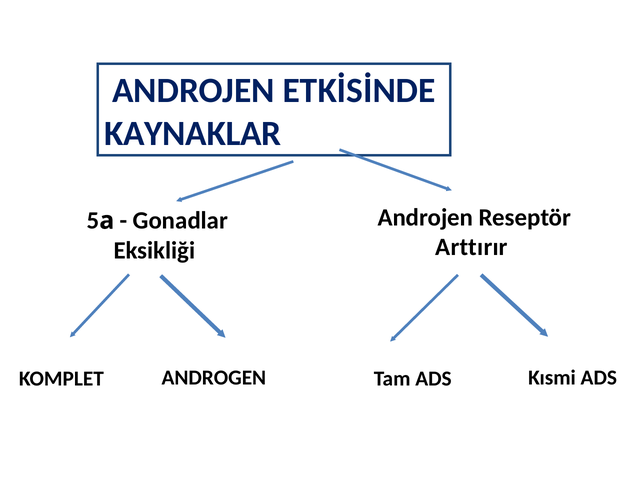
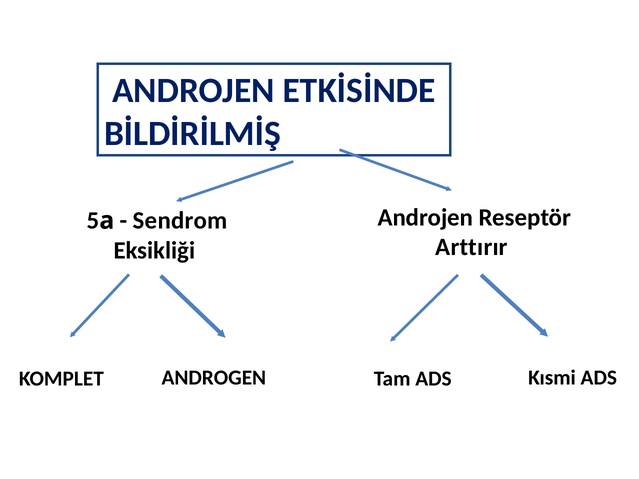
KAYNAKLAR: KAYNAKLAR -> BİLDİRİLMİŞ
Gonadlar: Gonadlar -> Sendrom
